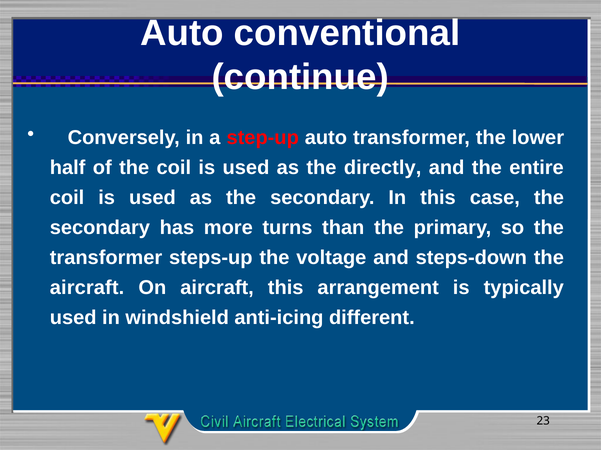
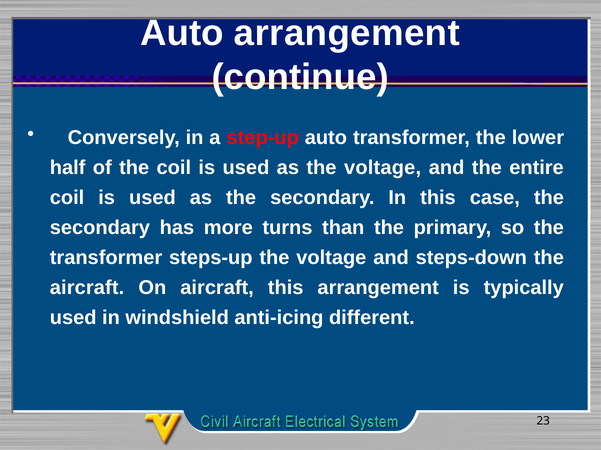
Auto conventional: conventional -> arrangement
as the directly: directly -> voltage
